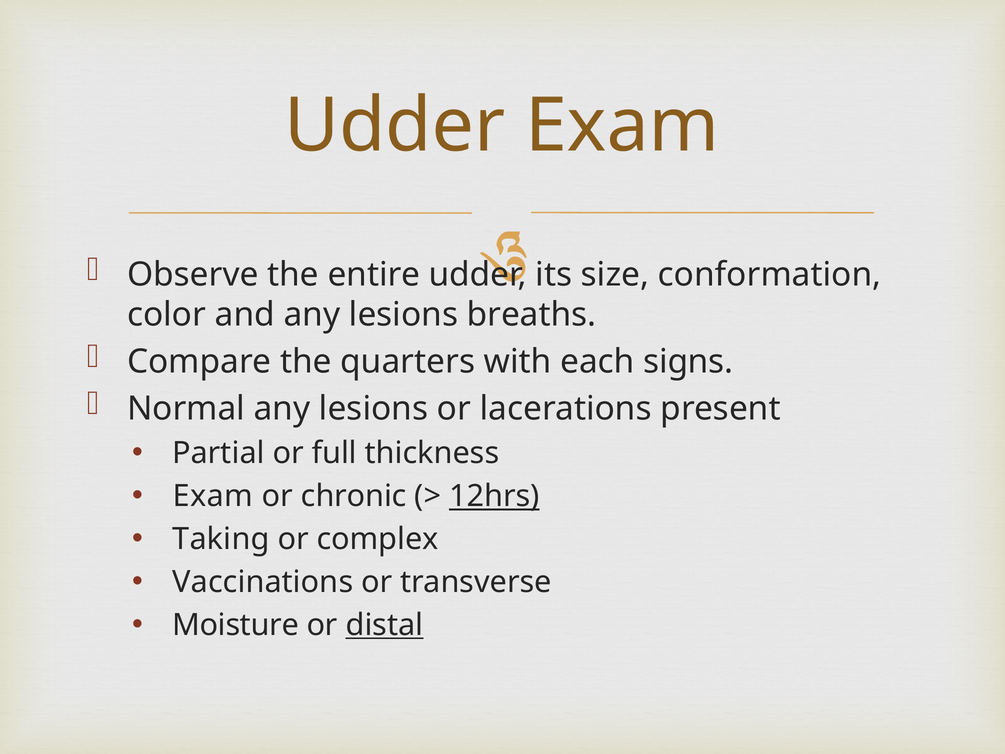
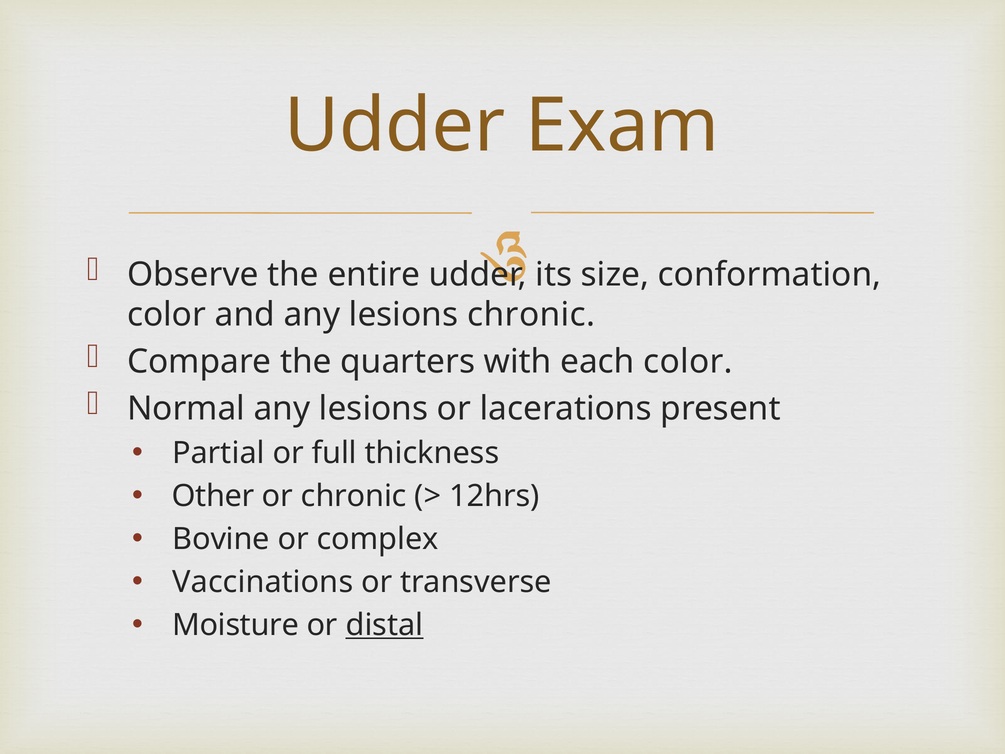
lesions breaths: breaths -> chronic
each signs: signs -> color
Exam at (213, 496): Exam -> Other
12hrs underline: present -> none
Taking: Taking -> Bovine
